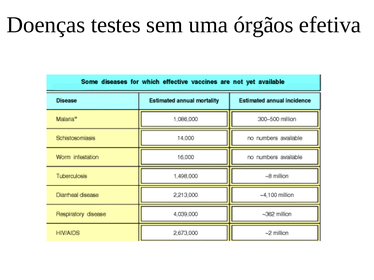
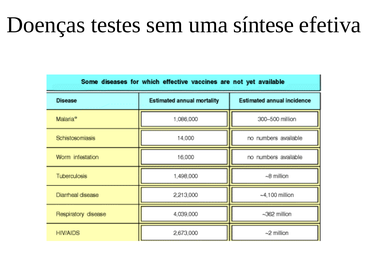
órgãos: órgãos -> síntese
